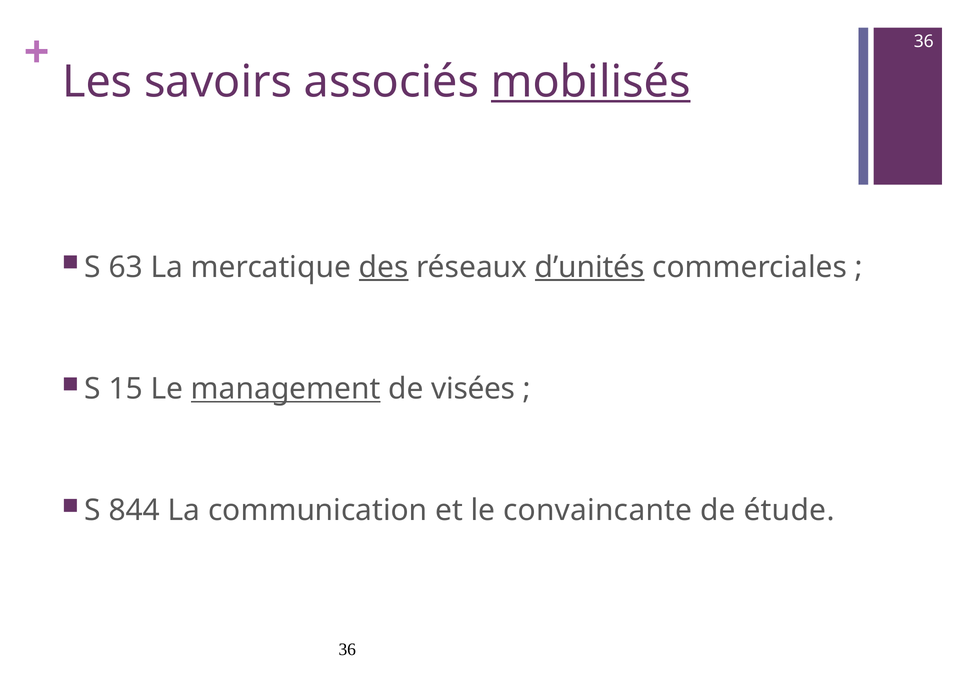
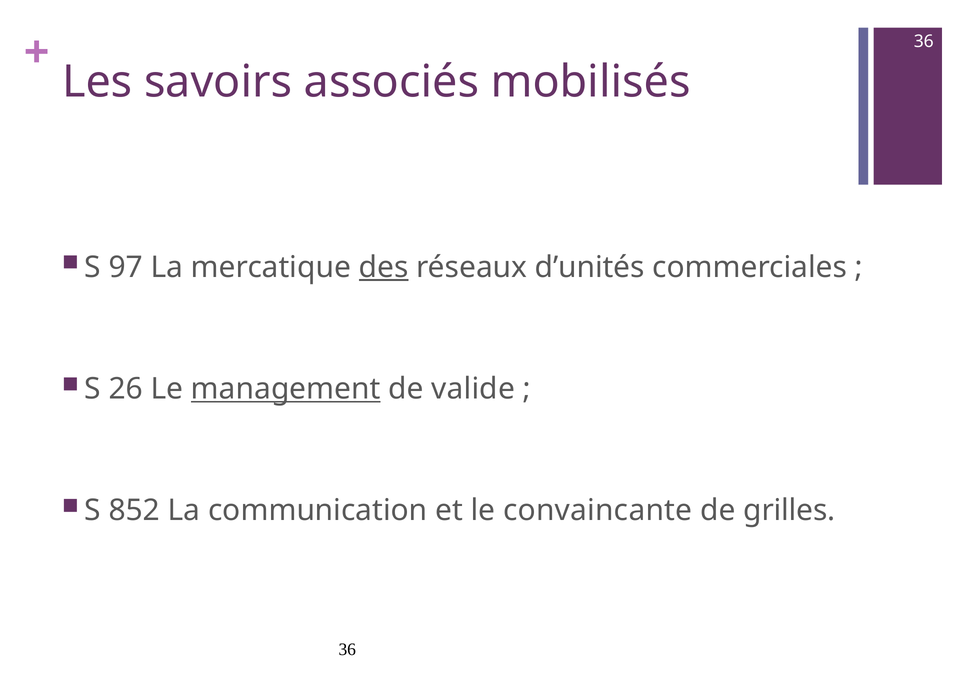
mobilisés underline: present -> none
63: 63 -> 97
d’unités underline: present -> none
15: 15 -> 26
visées: visées -> valide
844: 844 -> 852
étude: étude -> grilles
